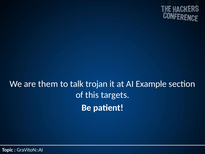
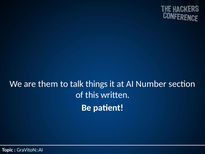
trojan: trojan -> things
Example: Example -> Number
targets: targets -> written
